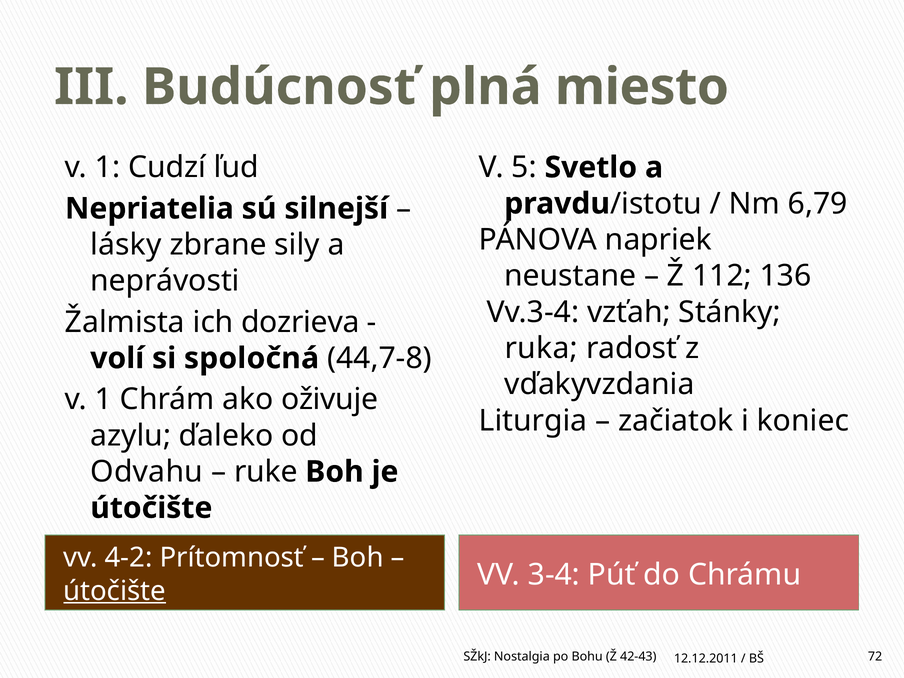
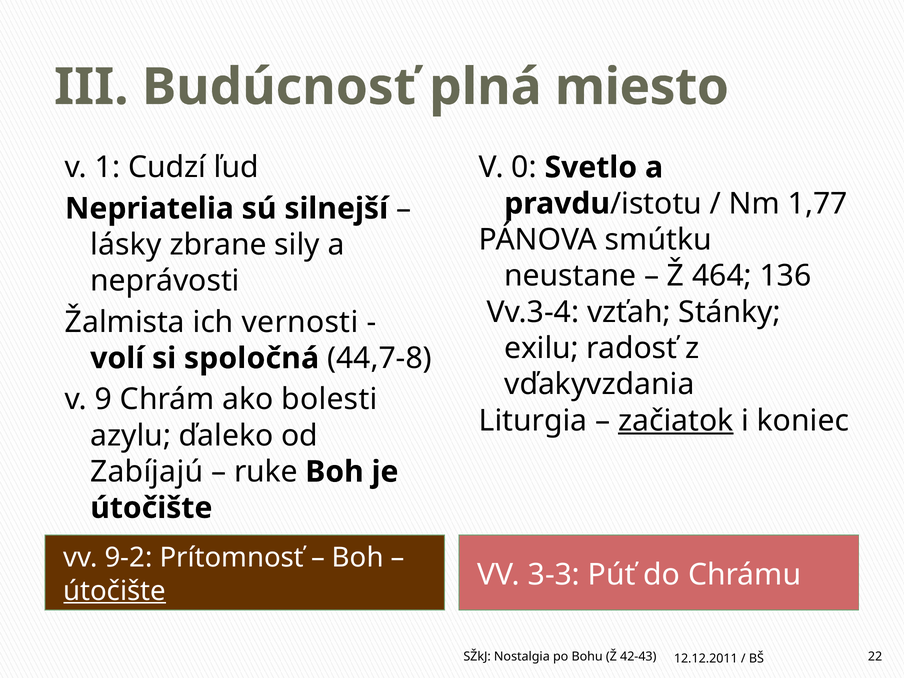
5: 5 -> 0
6,79: 6,79 -> 1,77
napriek: napriek -> smútku
112: 112 -> 464
dozrieva: dozrieva -> vernosti
ruka: ruka -> exilu
1 at (104, 399): 1 -> 9
oživuje: oživuje -> bolesti
začiatok underline: none -> present
Odvahu: Odvahu -> Zabíjajú
4-2: 4-2 -> 9-2
3-4: 3-4 -> 3-3
72: 72 -> 22
